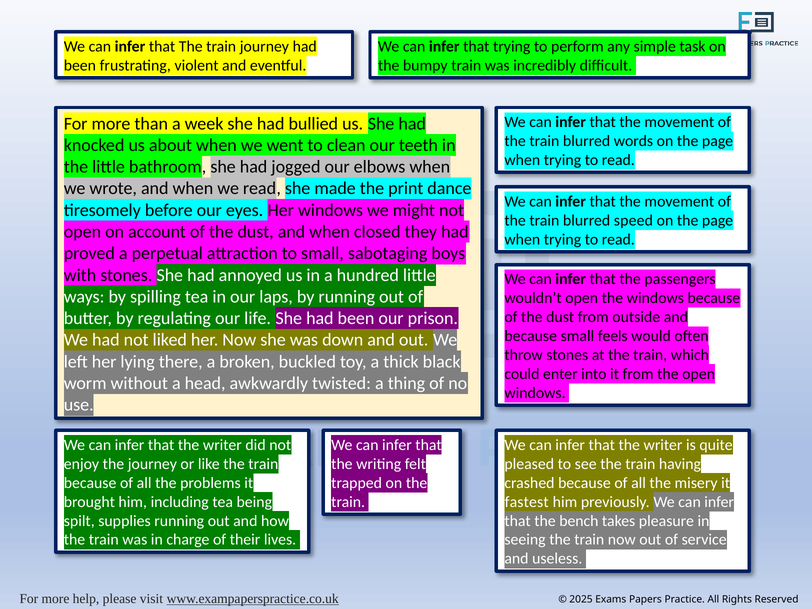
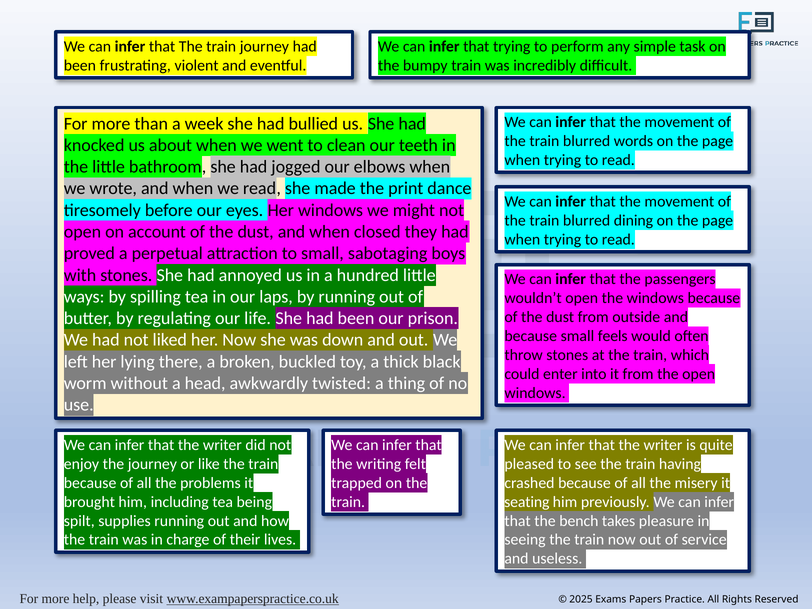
speed: speed -> dining
fastest: fastest -> seating
